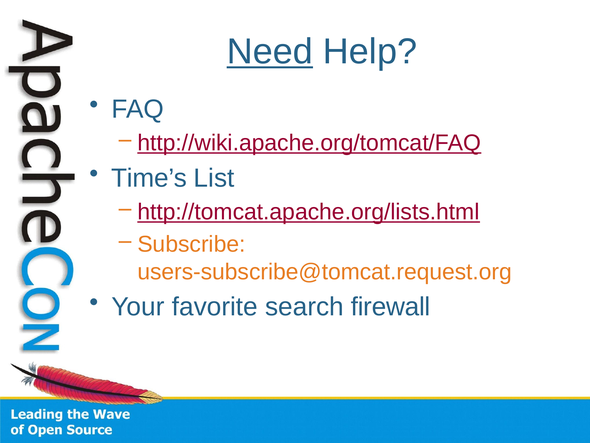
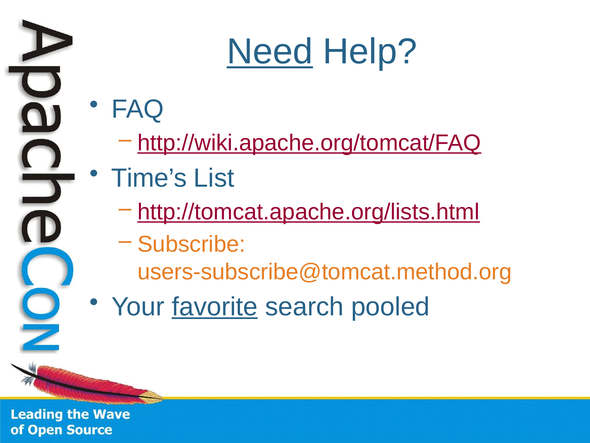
users-subscribe@tomcat.request.org: users-subscribe@tomcat.request.org -> users-subscribe@tomcat.method.org
favorite underline: none -> present
firewall: firewall -> pooled
